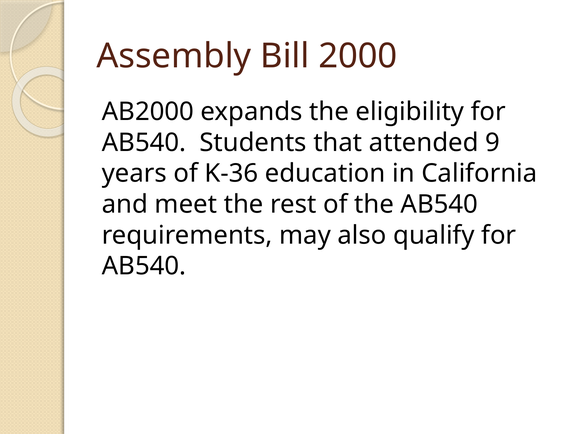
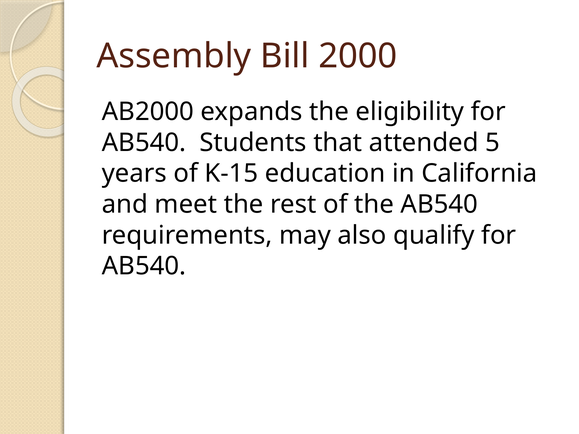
9: 9 -> 5
K-36: K-36 -> K-15
